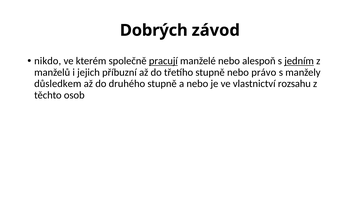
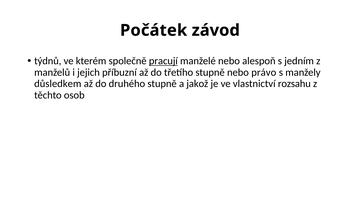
Dobrých: Dobrých -> Počátek
nikdo: nikdo -> týdnů
jedním underline: present -> none
a nebo: nebo -> jakož
